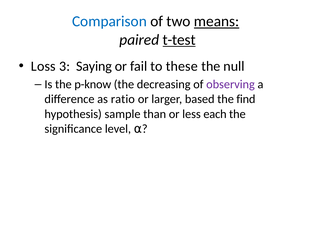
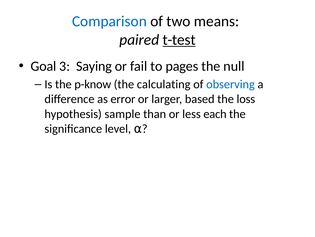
means underline: present -> none
Loss: Loss -> Goal
these: these -> pages
decreasing: decreasing -> calculating
observing colour: purple -> blue
ratio: ratio -> error
find: find -> loss
